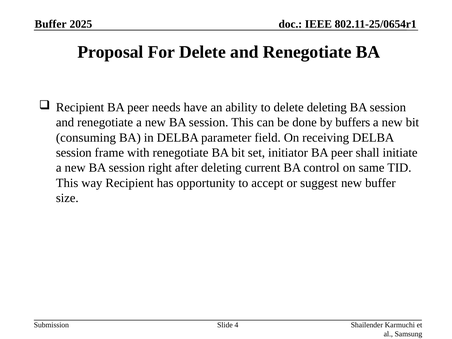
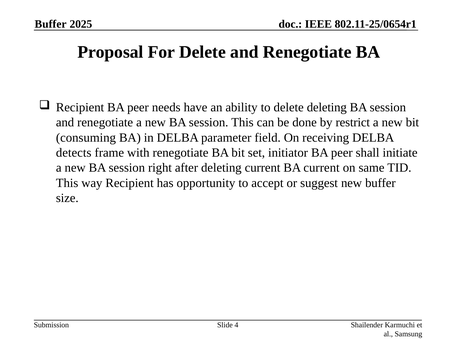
buffers: buffers -> restrict
session at (74, 153): session -> detects
BA control: control -> current
